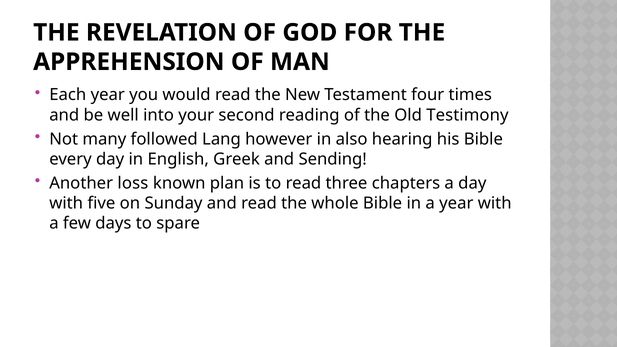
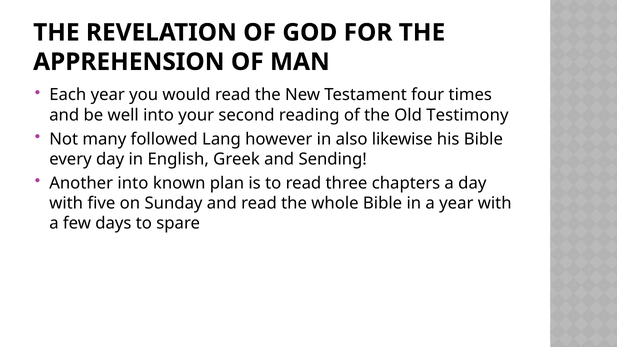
hearing: hearing -> likewise
Another loss: loss -> into
